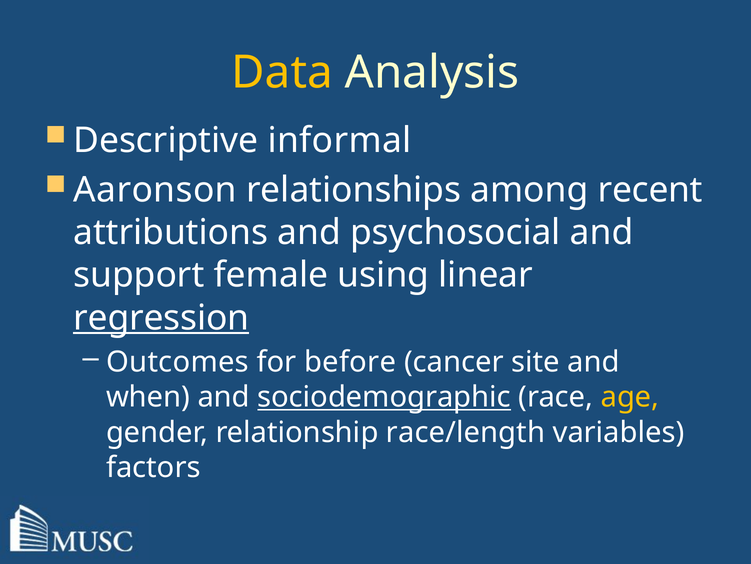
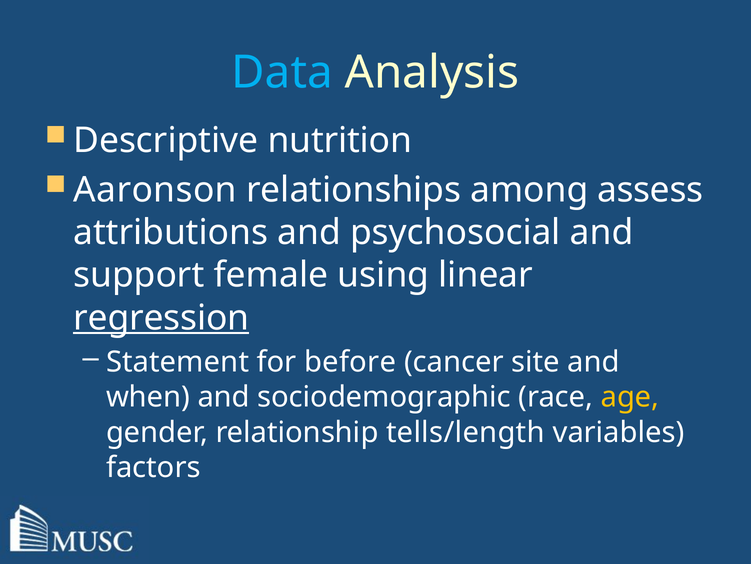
Data colour: yellow -> light blue
informal: informal -> nutrition
recent: recent -> assess
Outcomes: Outcomes -> Statement
sociodemographic underline: present -> none
race/length: race/length -> tells/length
